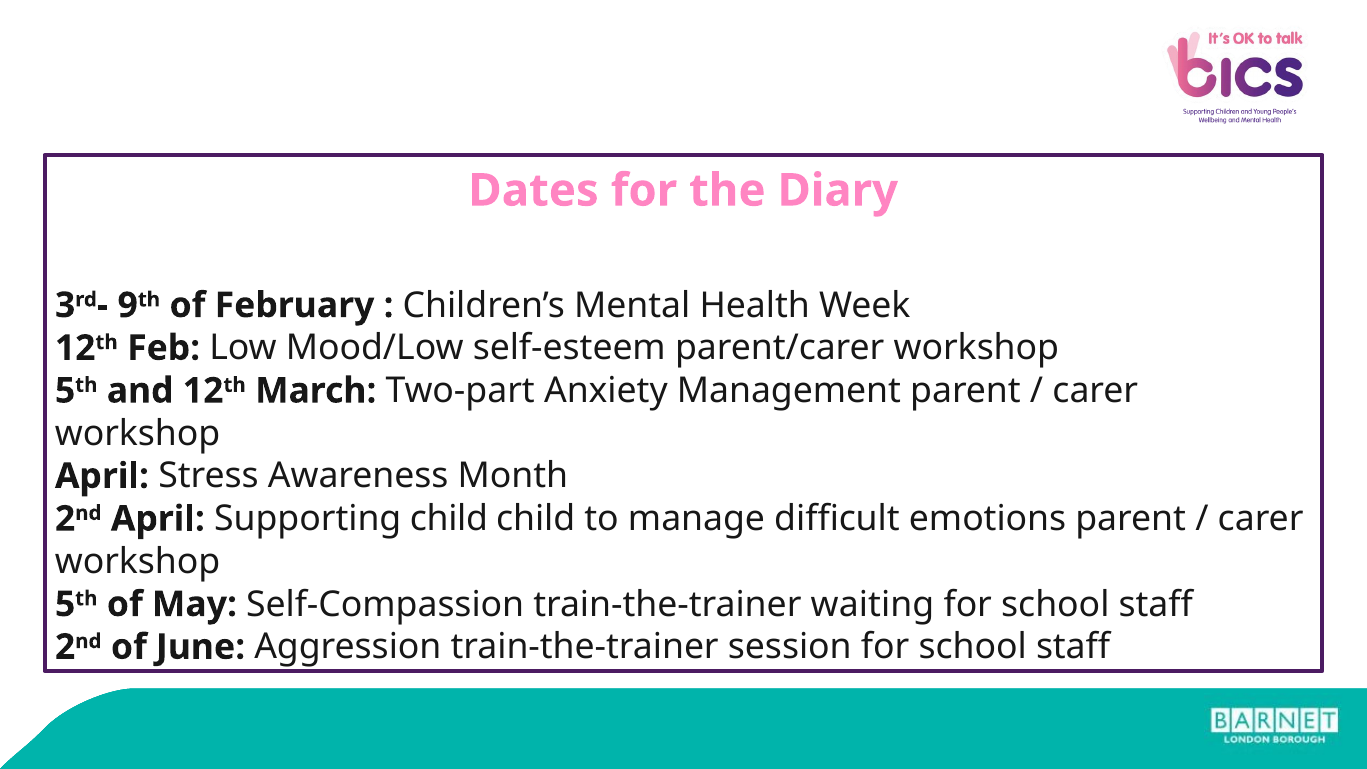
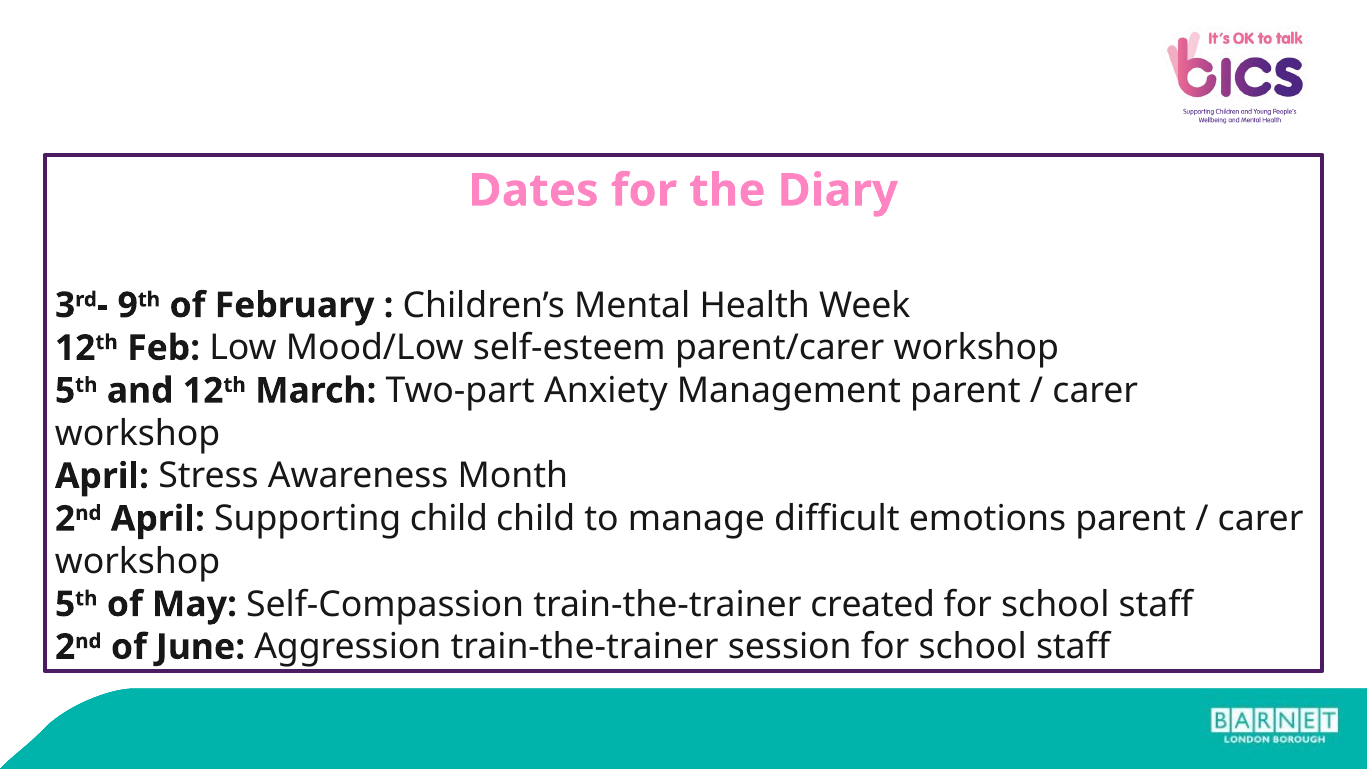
waiting: waiting -> created
